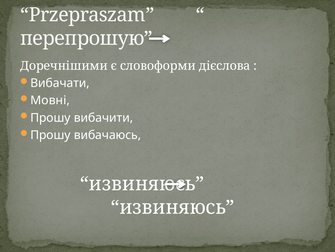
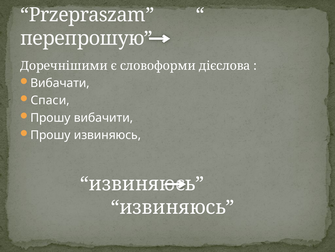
Мовні: Мовні -> Спаси
Прошу вибачаюсь: вибачаюсь -> извиняюсь
